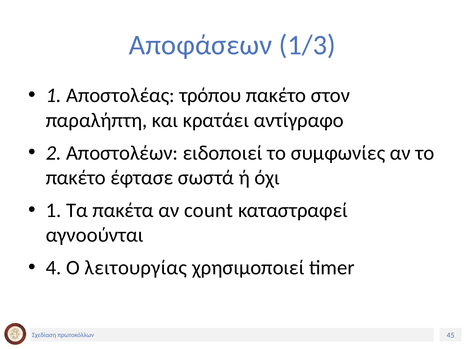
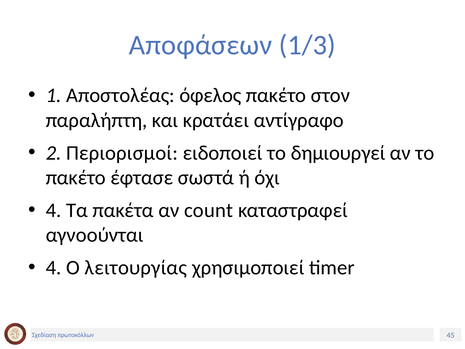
τρόπου: τρόπου -> όφελος
Αποστολέων: Αποστολέων -> Περιορισμοί
συμφωνίες: συμφωνίες -> δημιουργεί
1 at (54, 210): 1 -> 4
